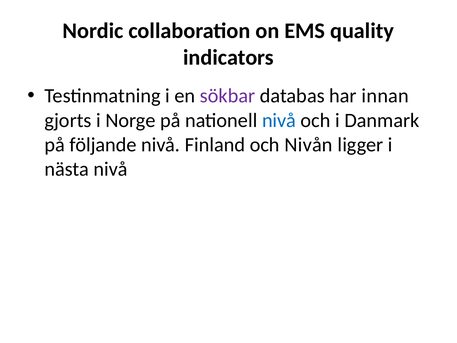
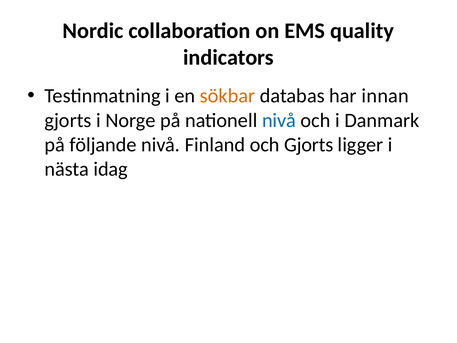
sökbar colour: purple -> orange
och Nivån: Nivån -> Gjorts
nästa nivå: nivå -> idag
